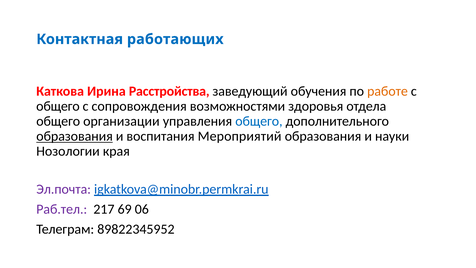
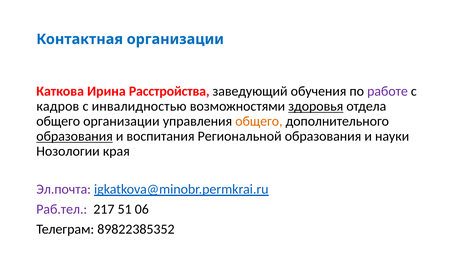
Контактная работающих: работающих -> организации
работе colour: orange -> purple
общего at (58, 106): общего -> кадров
сопровождения: сопровождения -> инвалидностью
здоровья underline: none -> present
общего at (259, 121) colour: blue -> orange
Мероприятий: Мероприятий -> Региональной
69: 69 -> 51
89822345952: 89822345952 -> 89822385352
